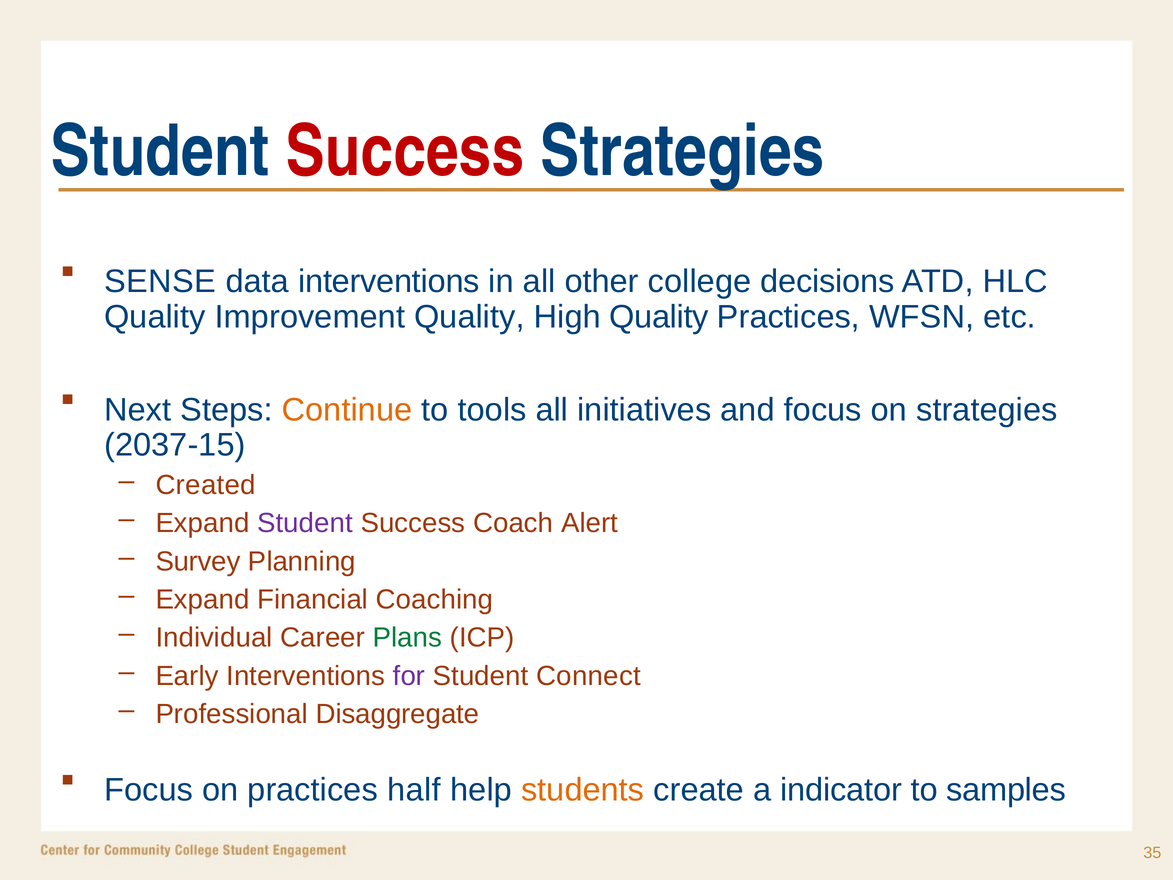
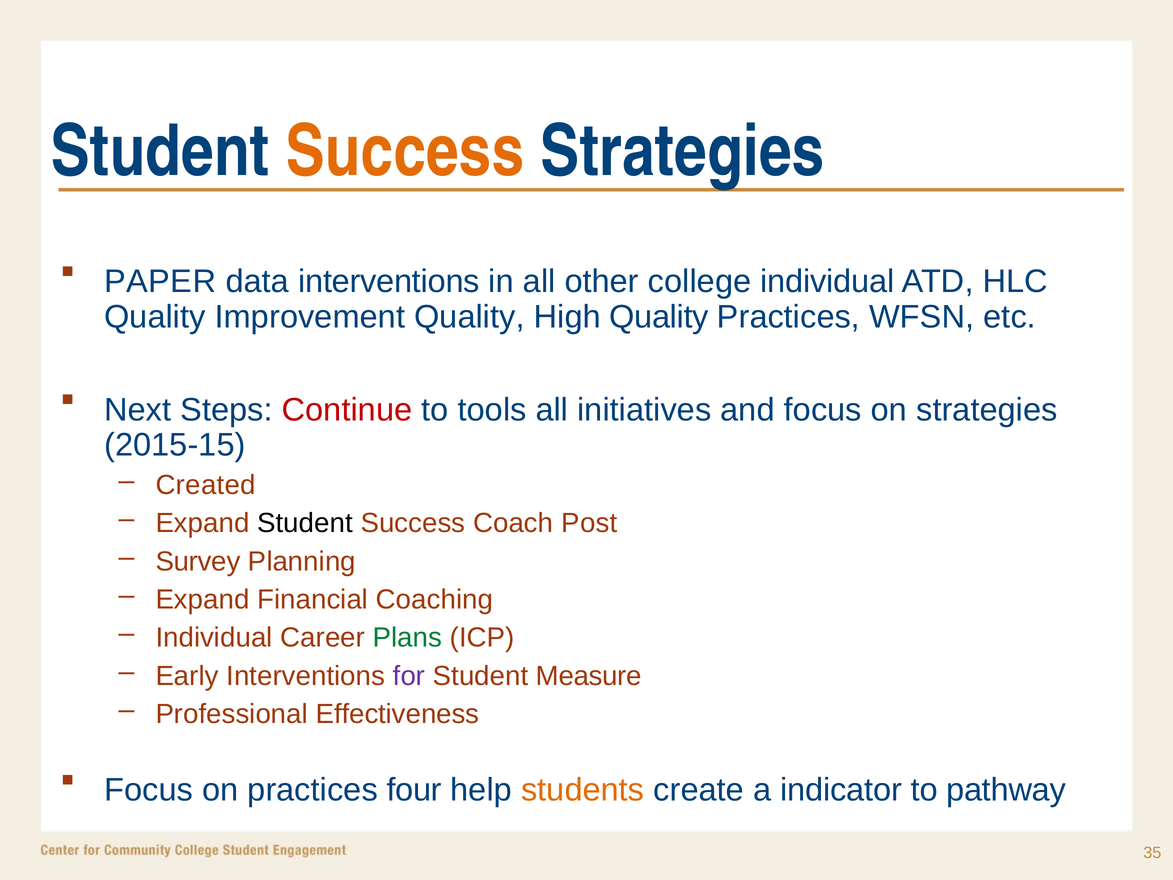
Success at (405, 152) colour: red -> orange
SENSE: SENSE -> PAPER
college decisions: decisions -> individual
Continue colour: orange -> red
2037-15: 2037-15 -> 2015-15
Student at (305, 523) colour: purple -> black
Alert: Alert -> Post
Connect: Connect -> Measure
Disaggregate: Disaggregate -> Effectiveness
half: half -> four
samples: samples -> pathway
